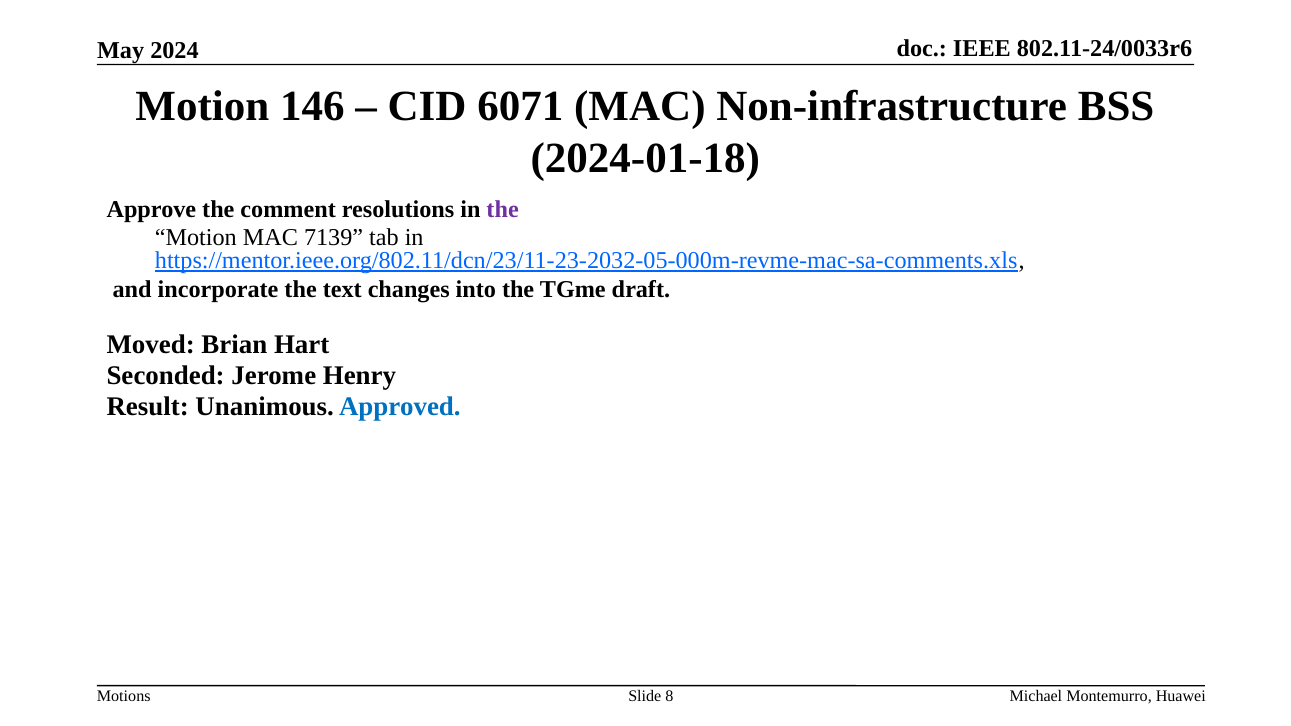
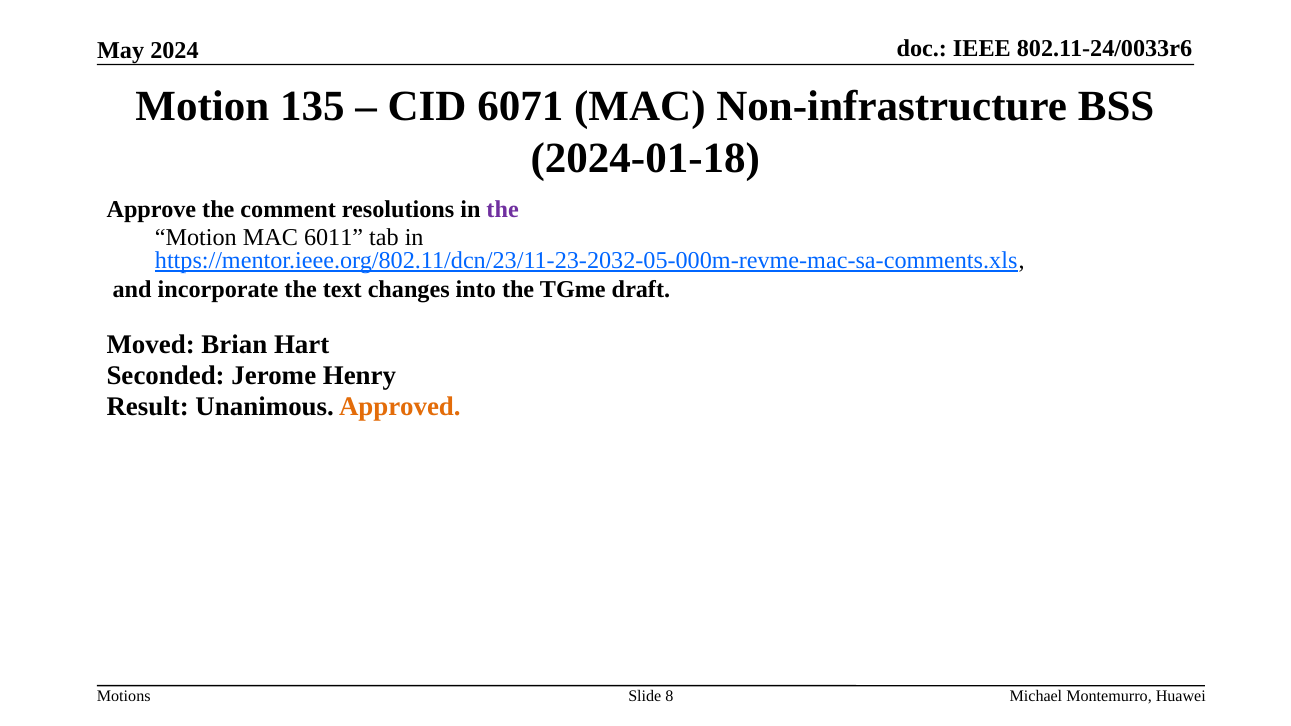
146: 146 -> 135
7139: 7139 -> 6011
Approved colour: blue -> orange
